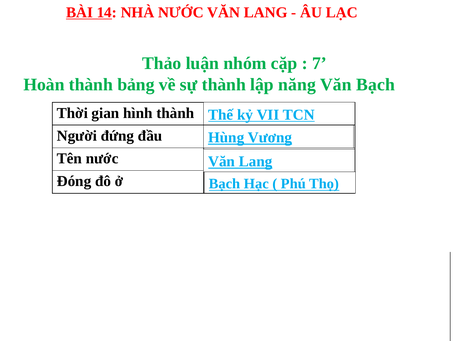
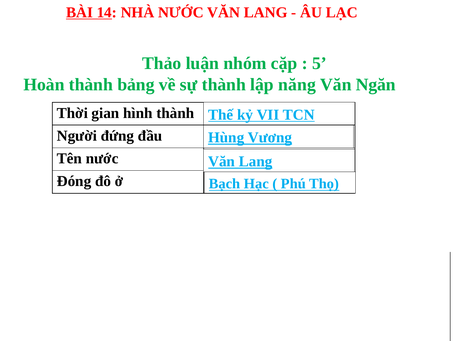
7: 7 -> 5
Văn Bạch: Bạch -> Ngăn
